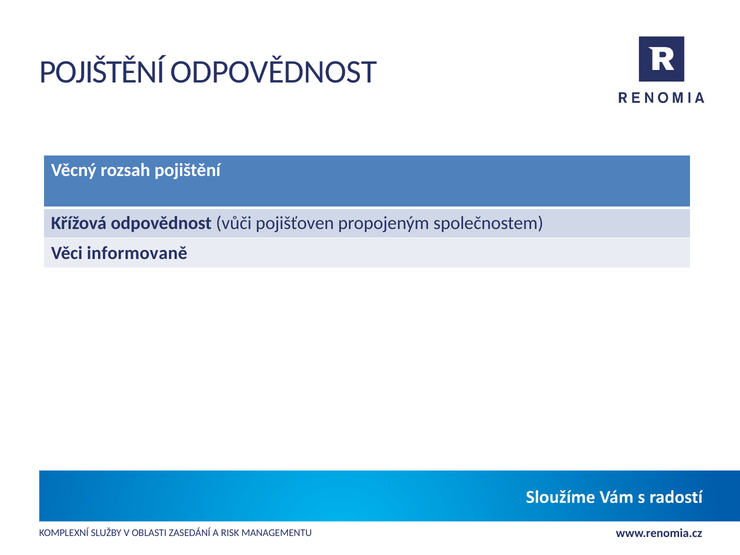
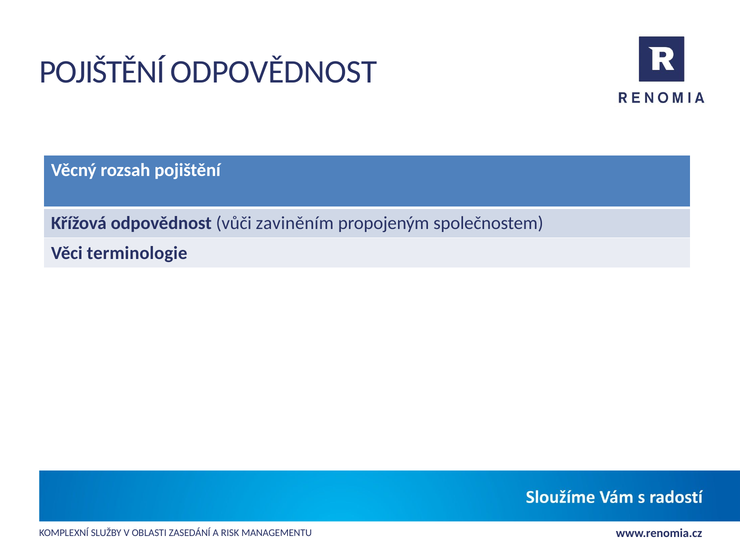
pojišťoven: pojišťoven -> zaviněním
informovaně: informovaně -> terminologie
